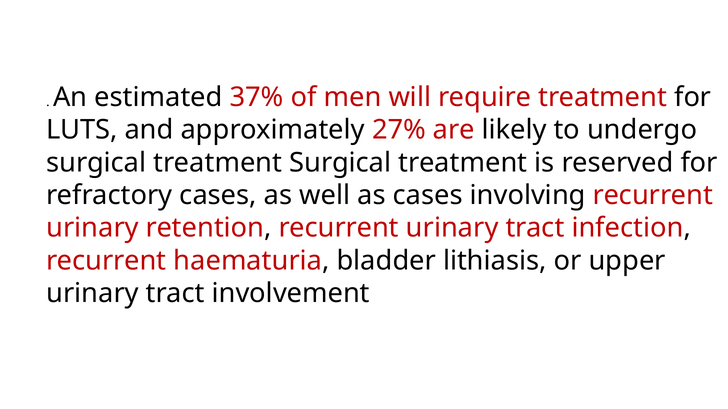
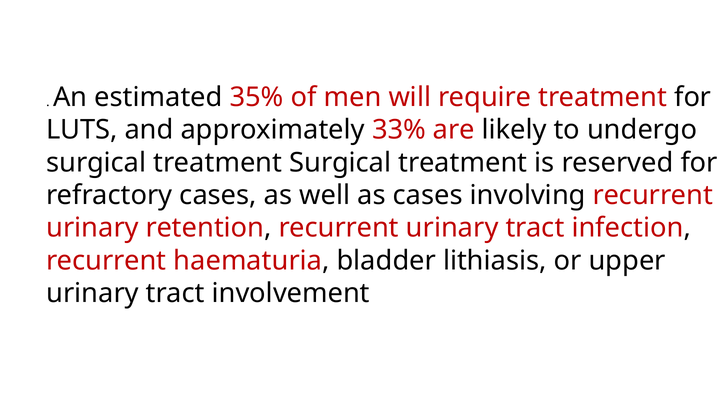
37%: 37% -> 35%
27%: 27% -> 33%
